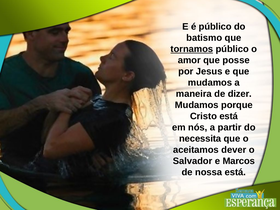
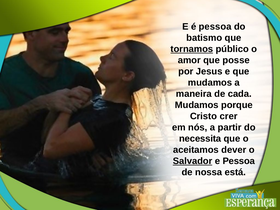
é público: público -> pessoa
dizer: dizer -> cada
Cristo está: está -> crer
Salvador underline: none -> present
e Marcos: Marcos -> Pessoa
